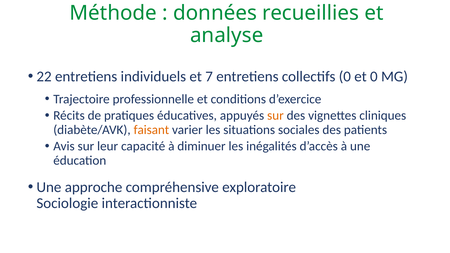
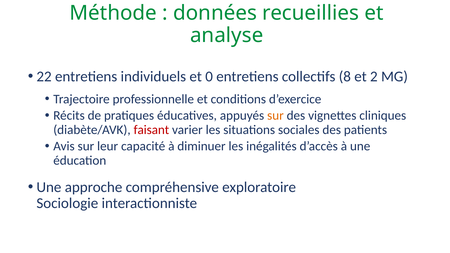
7: 7 -> 0
collectifs 0: 0 -> 8
et 0: 0 -> 2
faisant colour: orange -> red
